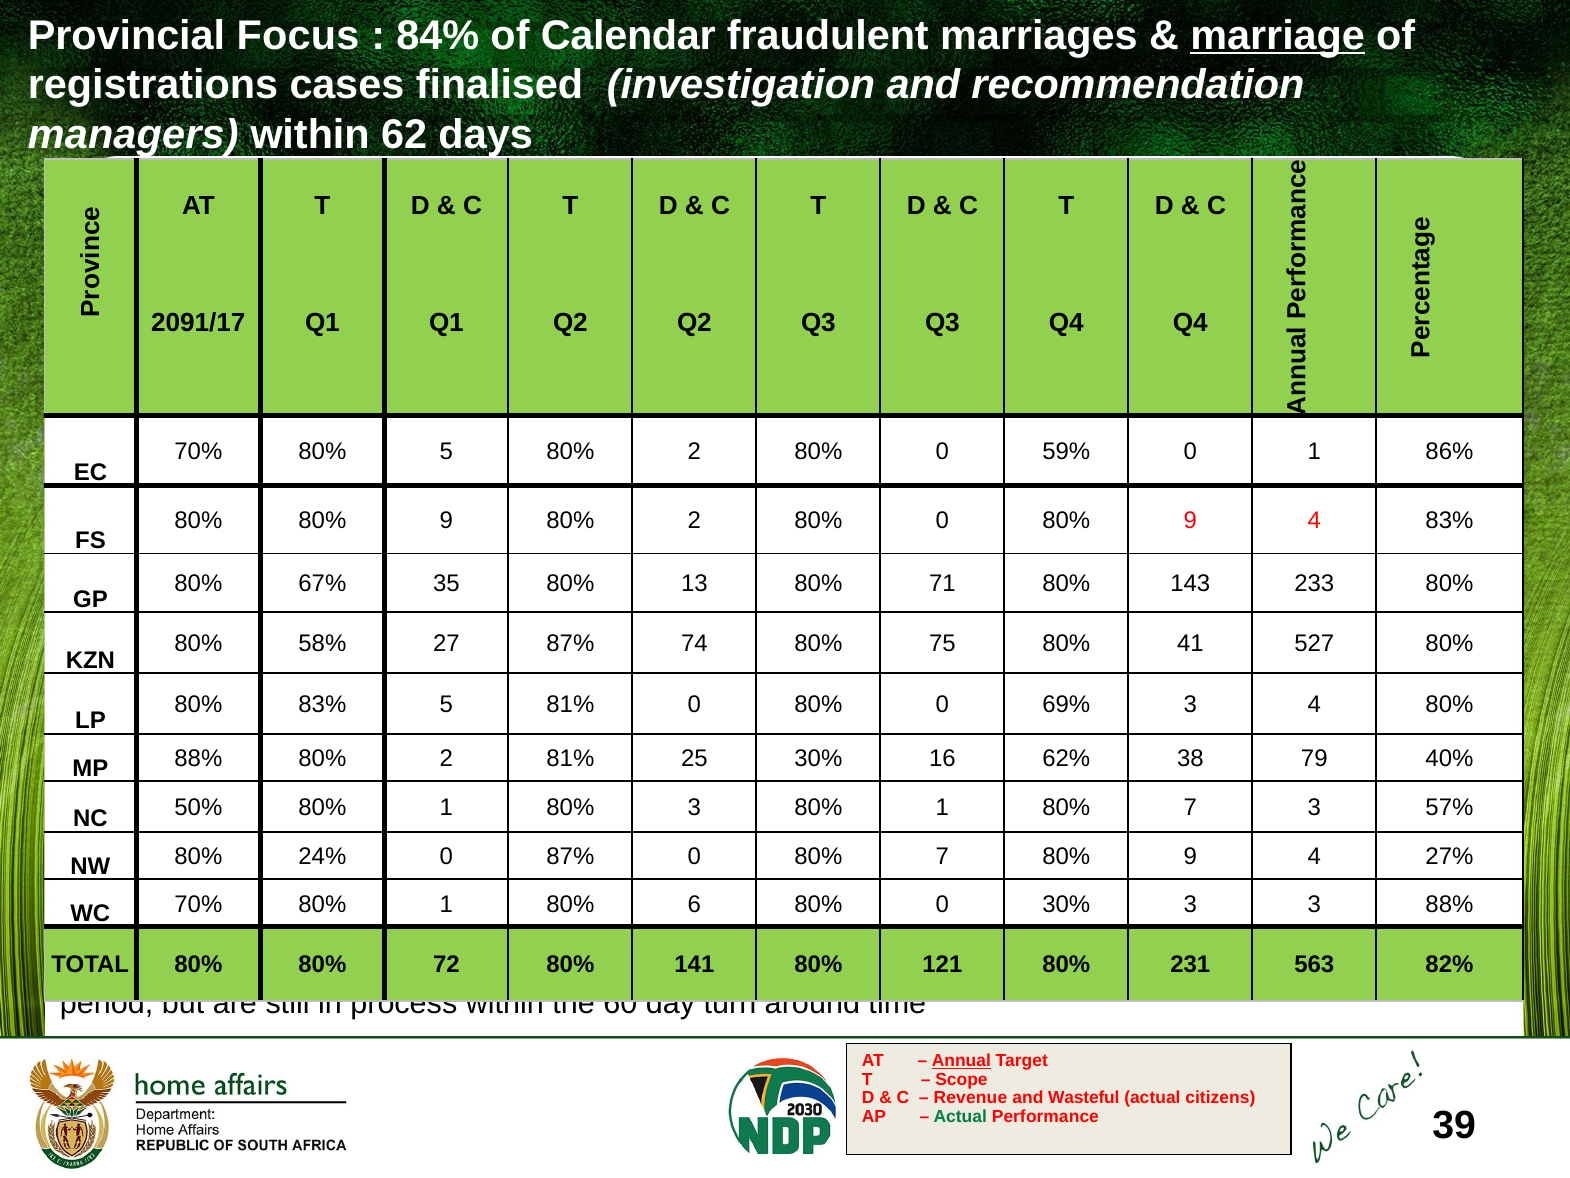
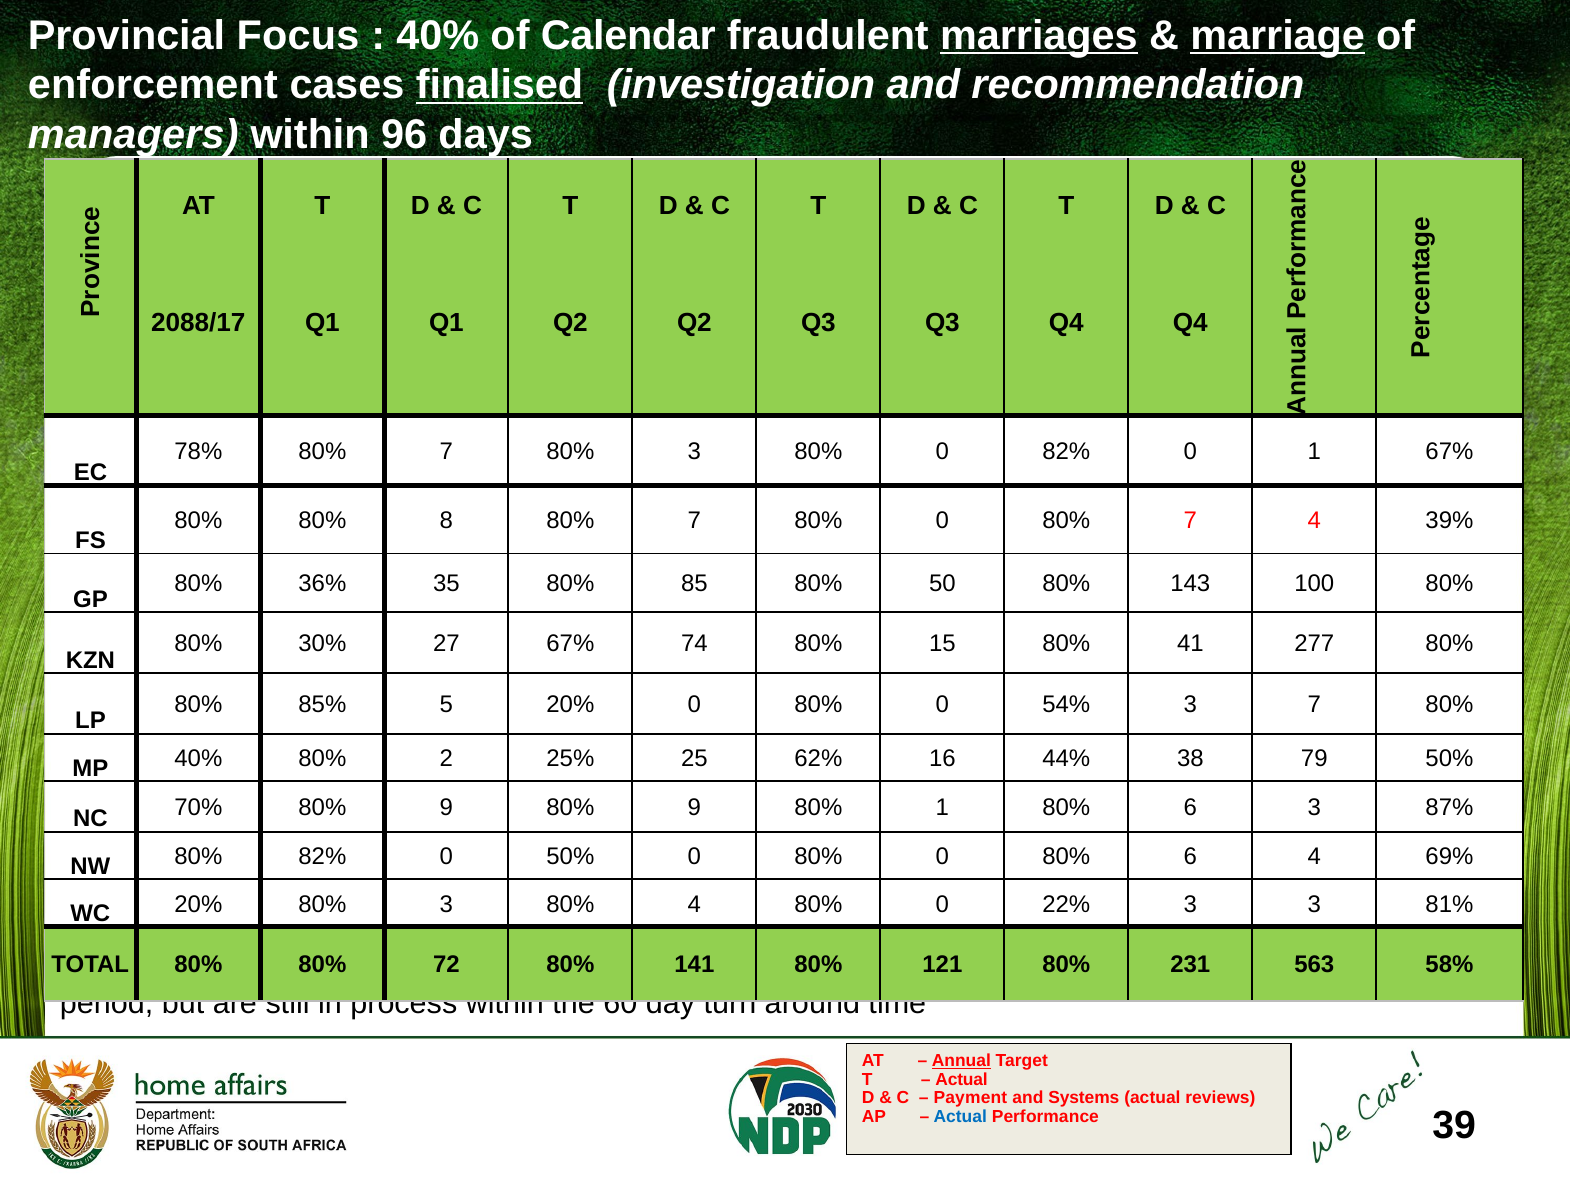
84% at (438, 35): 84% -> 40%
marriages underline: none -> present
registrations: registrations -> enforcement
finalised at (499, 85) underline: none -> present
62: 62 -> 96
2091/17: 2091/17 -> 2088/17
70% at (198, 452): 70% -> 78%
5 at (446, 452): 5 -> 7
2 at (694, 452): 2 -> 3
0 59%: 59% -> 82%
1 86%: 86% -> 67%
80% 80% 9: 9 -> 8
2 at (694, 521): 2 -> 7
0 80% 9: 9 -> 7
4 83%: 83% -> 39%
67%: 67% -> 36%
13: 13 -> 85
71: 71 -> 50
233: 233 -> 100
58%: 58% -> 30%
27 87%: 87% -> 67%
75: 75 -> 15
527: 527 -> 277
80% 83%: 83% -> 85%
5 81%: 81% -> 20%
69%: 69% -> 54%
3 4: 4 -> 7
MP 88%: 88% -> 40%
2 81%: 81% -> 25%
25 30%: 30% -> 62%
62%: 62% -> 44%
79 40%: 40% -> 50%
50%: 50% -> 70%
1 at (446, 807): 1 -> 9
3 at (694, 807): 3 -> 9
1 80% 7: 7 -> 6
57%: 57% -> 87%
80% 24%: 24% -> 82%
0 87%: 87% -> 50%
7 at (942, 856): 7 -> 0
9 at (1190, 856): 9 -> 6
27%: 27% -> 69%
WC 70%: 70% -> 20%
1 at (446, 904): 1 -> 3
80% 6: 6 -> 4
0 30%: 30% -> 22%
3 88%: 88% -> 81%
82%: 82% -> 58%
Scope at (961, 1079): Scope -> Actual
Revenue: Revenue -> Payment
Wasteful: Wasteful -> Systems
citizens: citizens -> reviews
Actual at (960, 1116) colour: green -> blue
